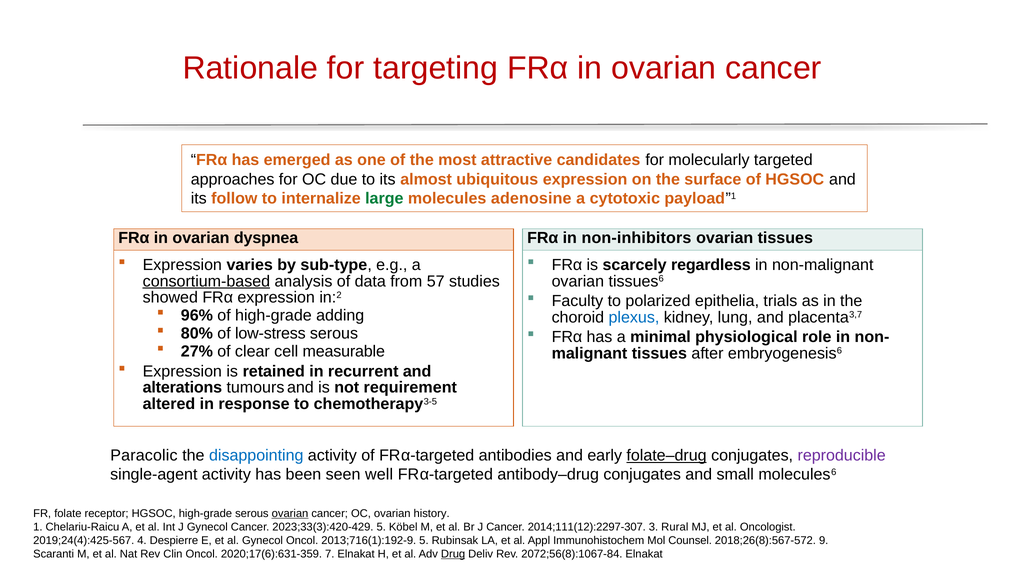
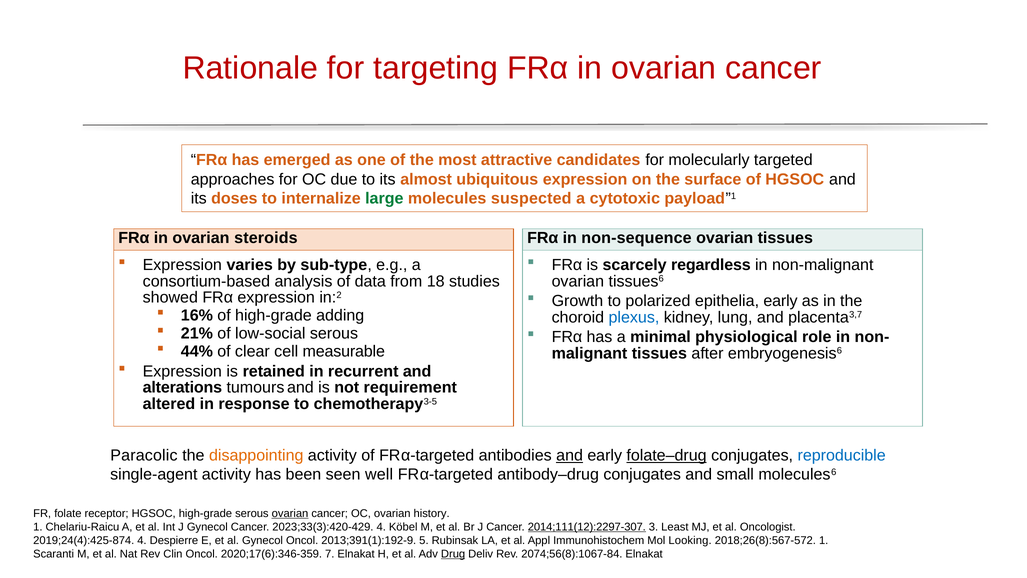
follow: follow -> doses
adenosine: adenosine -> suspected
dyspnea: dyspnea -> steroids
non-inhibitors: non-inhibitors -> non-sequence
consortium-based underline: present -> none
57: 57 -> 18
Faculty: Faculty -> Growth
epithelia trials: trials -> early
96%: 96% -> 16%
80%: 80% -> 21%
low-stress: low-stress -> low-social
27%: 27% -> 44%
disappointing colour: blue -> orange
and at (570, 455) underline: none -> present
reproducible colour: purple -> blue
2023;33(3):420-429 5: 5 -> 4
2014;111(12):2297-307 underline: none -> present
Rural: Rural -> Least
2019;24(4):425-567: 2019;24(4):425-567 -> 2019;24(4):425-874
2013;716(1):192-9: 2013;716(1):192-9 -> 2013;391(1):192-9
Counsel: Counsel -> Looking
2018;26(8):567-572 9: 9 -> 1
2020;17(6):631-359: 2020;17(6):631-359 -> 2020;17(6):346-359
2072;56(8):1067-84: 2072;56(8):1067-84 -> 2074;56(8):1067-84
